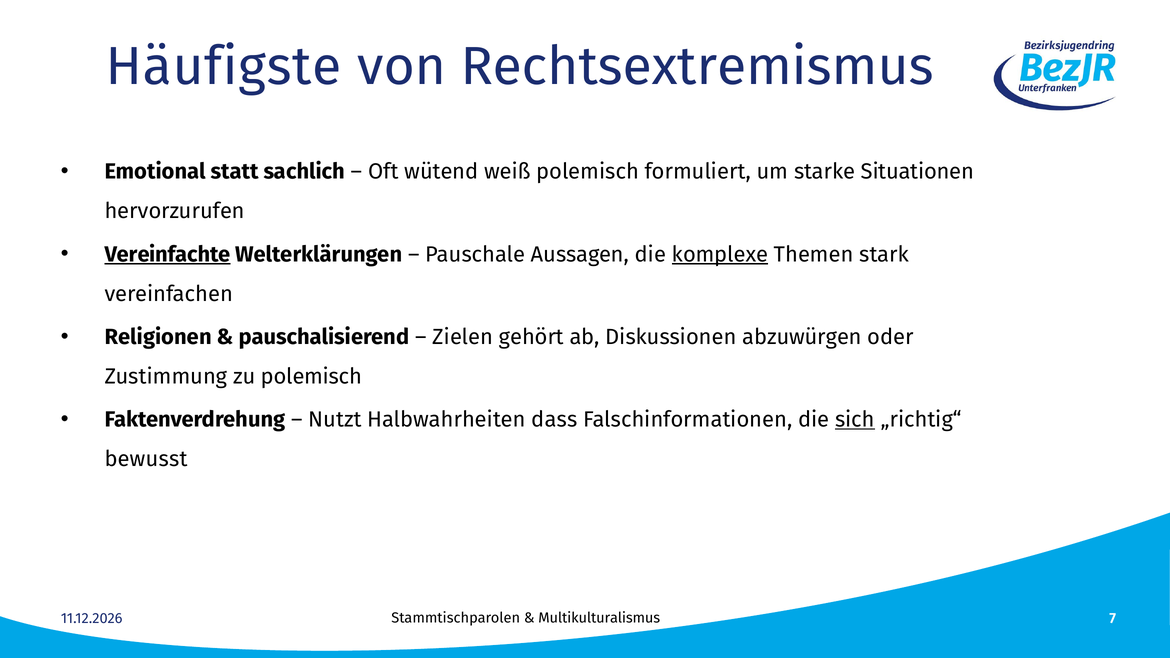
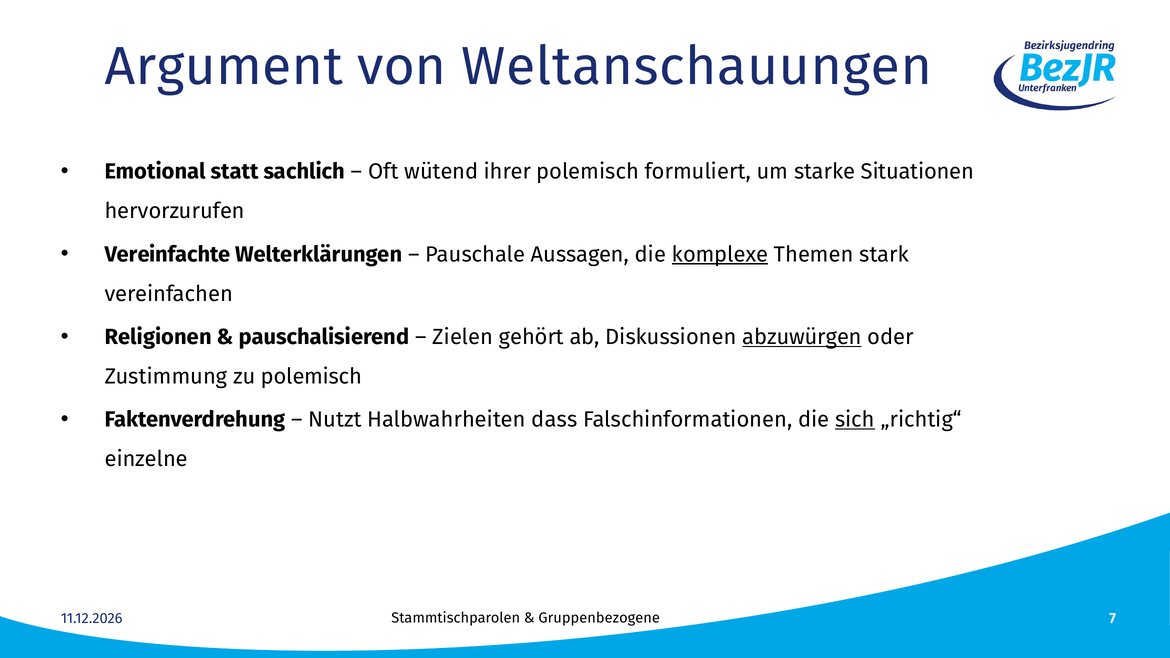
Häufigste: Häufigste -> Argument
Rechtsextremismus: Rechtsextremismus -> Weltanschauungen
weiß: weiß -> ihrer
Vereinfachte underline: present -> none
abzuwürgen underline: none -> present
bewusst: bewusst -> einzelne
Multikulturalismus: Multikulturalismus -> Gruppenbezogene
